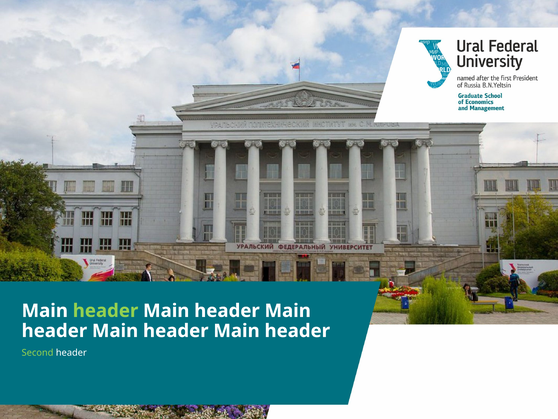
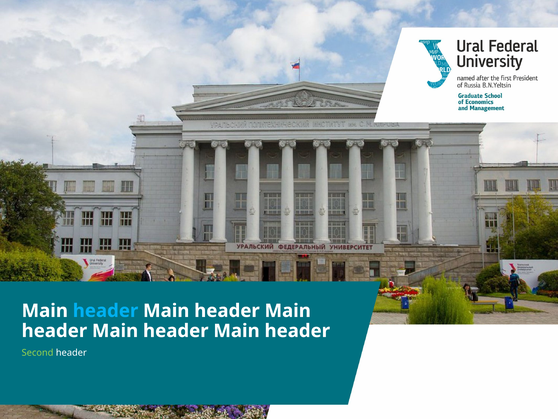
header at (106, 310) colour: light green -> light blue
